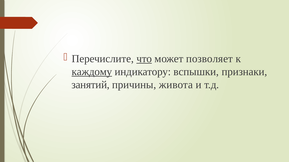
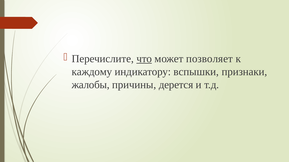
каждому underline: present -> none
занятий: занятий -> жалобы
живота: живота -> дерется
